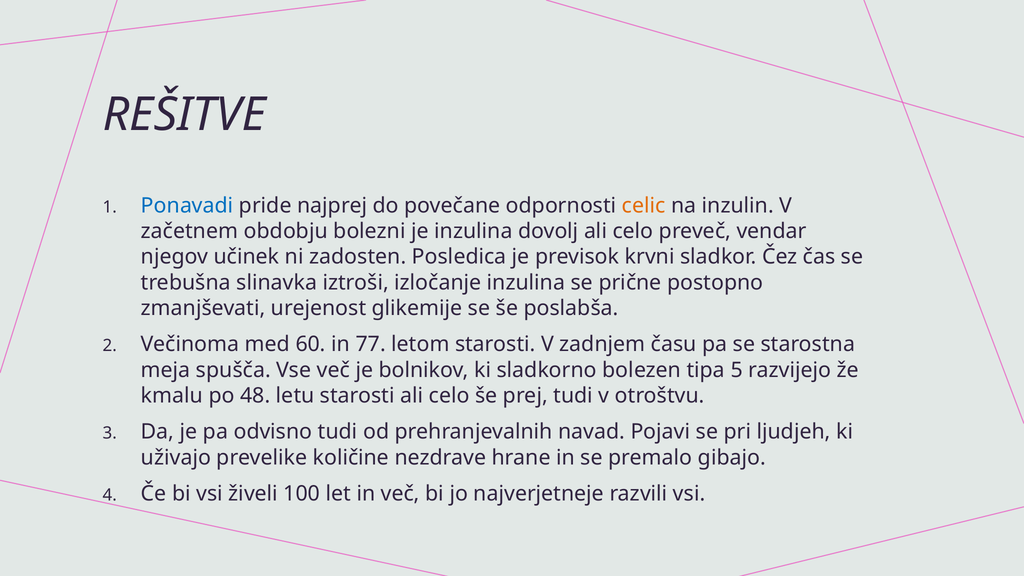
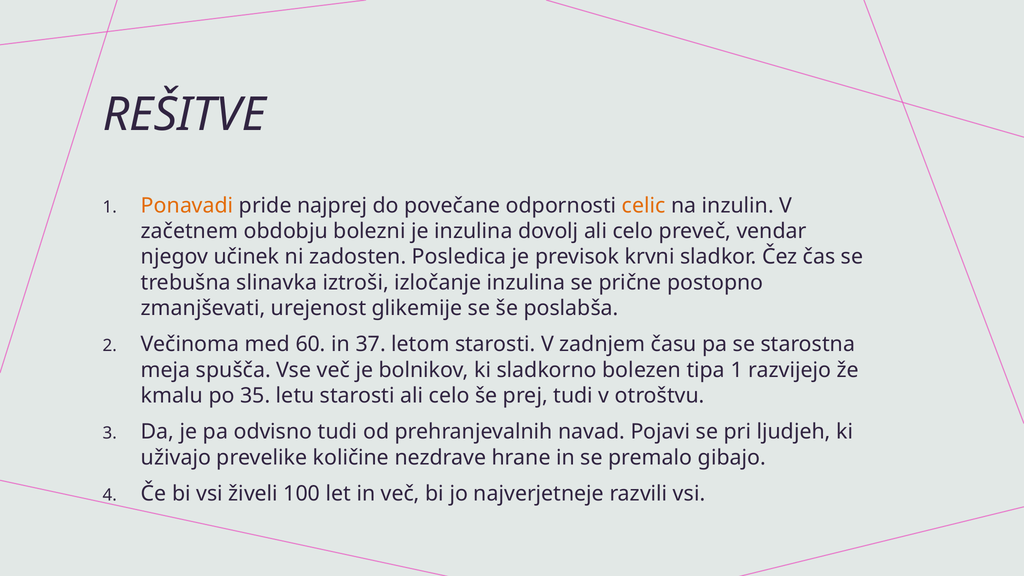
Ponavadi colour: blue -> orange
77: 77 -> 37
tipa 5: 5 -> 1
48: 48 -> 35
